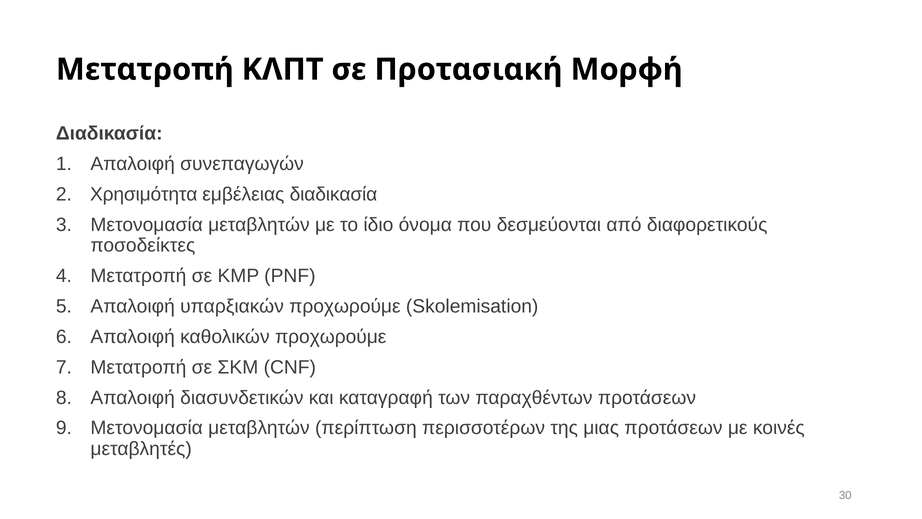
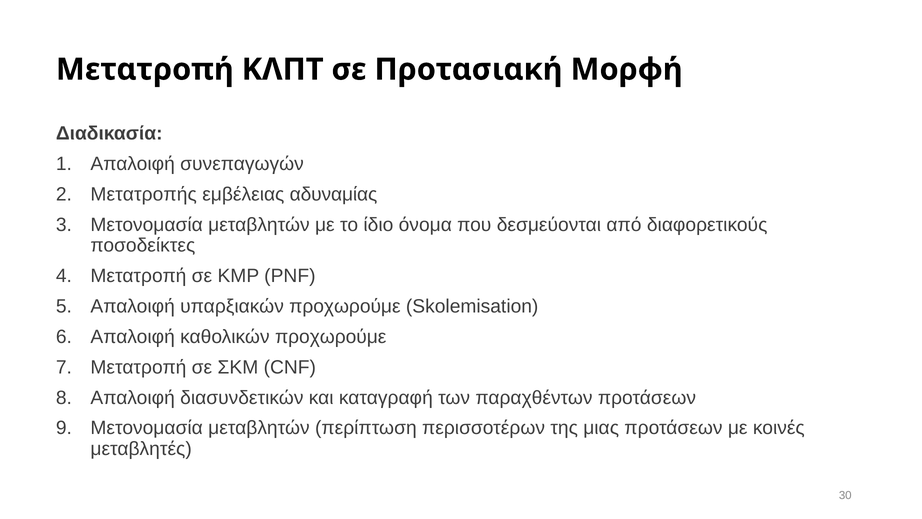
Χρησιμότητα: Χρησιμότητα -> Μετατροπής
εμβέλειας διαδικασία: διαδικασία -> αδυναμίας
